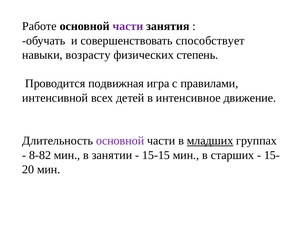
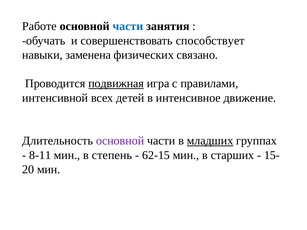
части at (128, 26) colour: purple -> blue
возрасту: возрасту -> заменена
степень: степень -> связано
подвижная underline: none -> present
8-82: 8-82 -> 8-11
занятии: занятии -> степень
15-15: 15-15 -> 62-15
